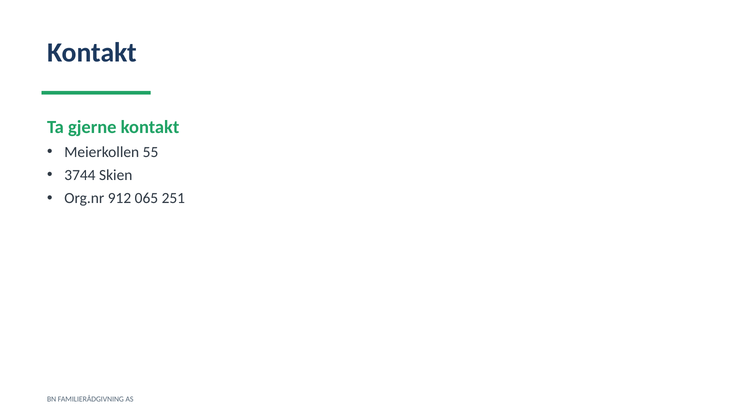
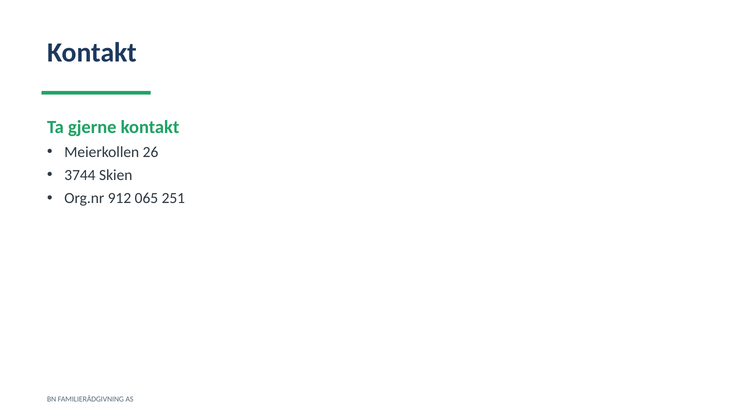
55: 55 -> 26
